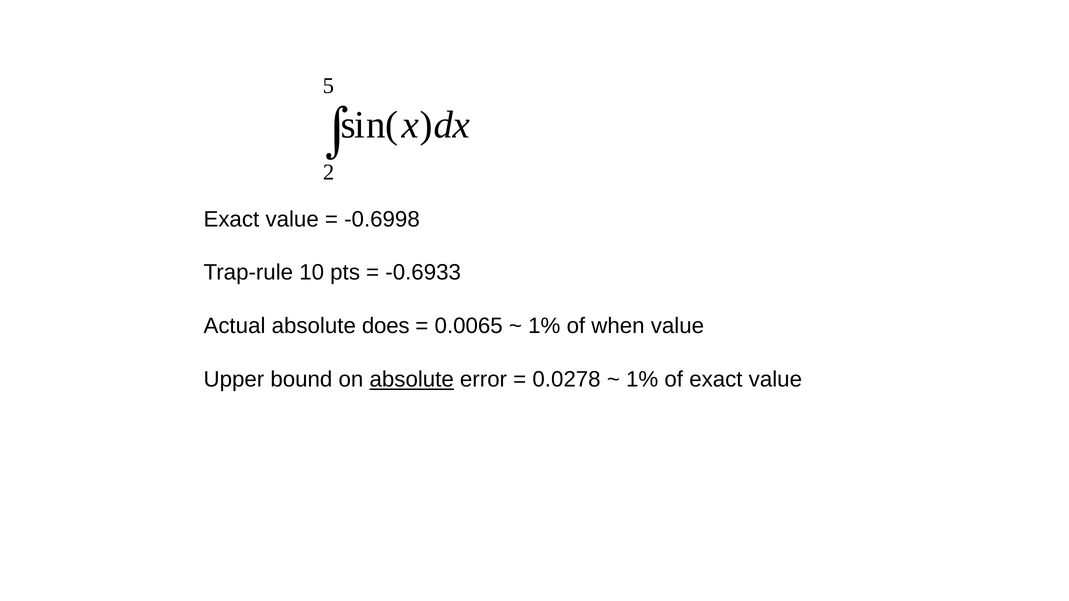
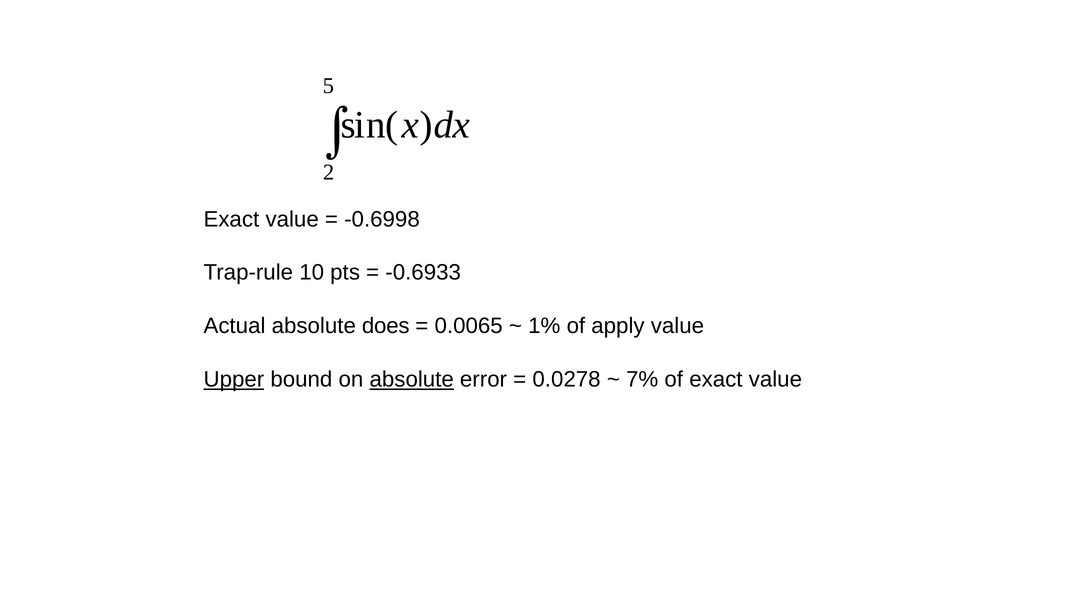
when: when -> apply
Upper underline: none -> present
1% at (642, 380): 1% -> 7%
